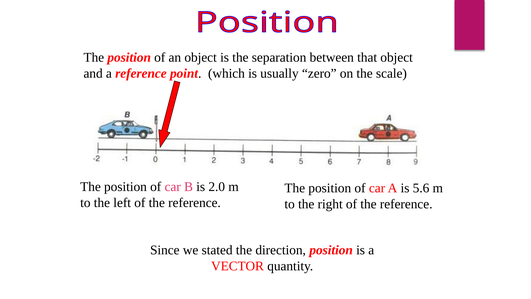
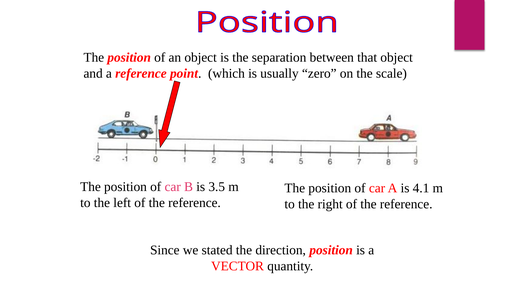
2.0: 2.0 -> 3.5
5.6: 5.6 -> 4.1
